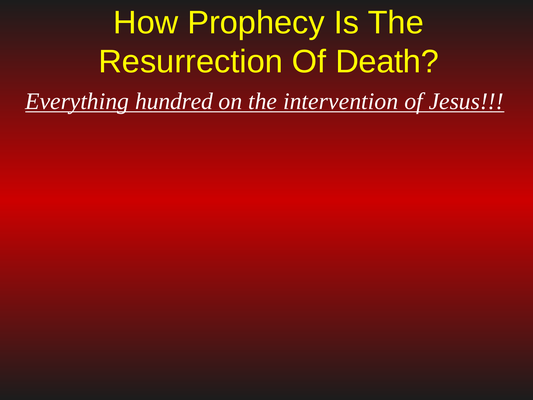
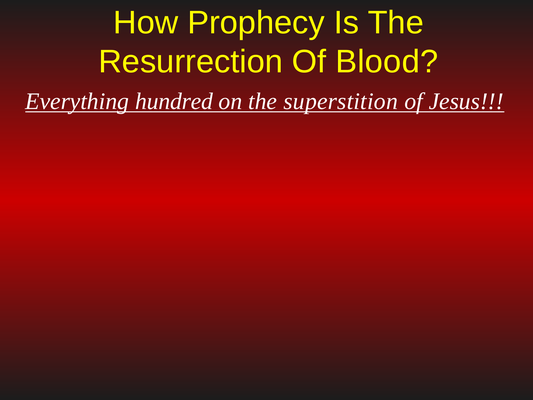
Death: Death -> Blood
intervention: intervention -> superstition
